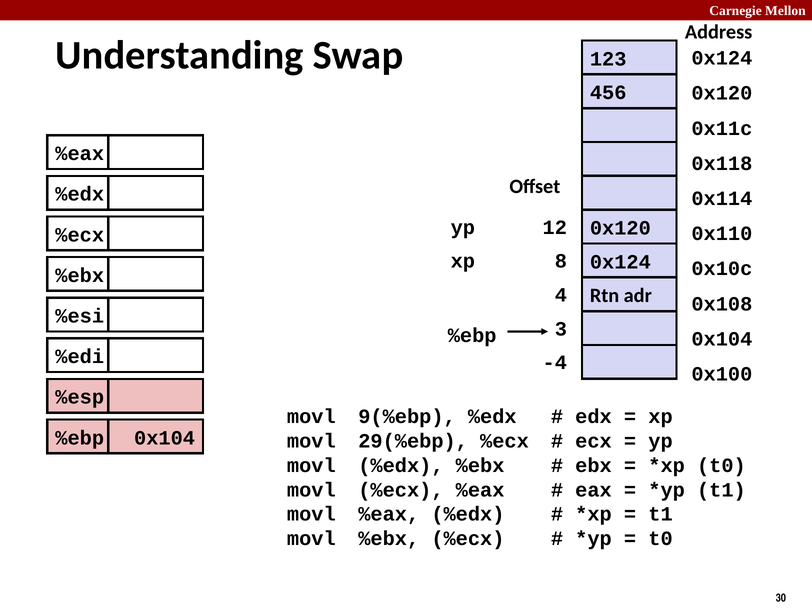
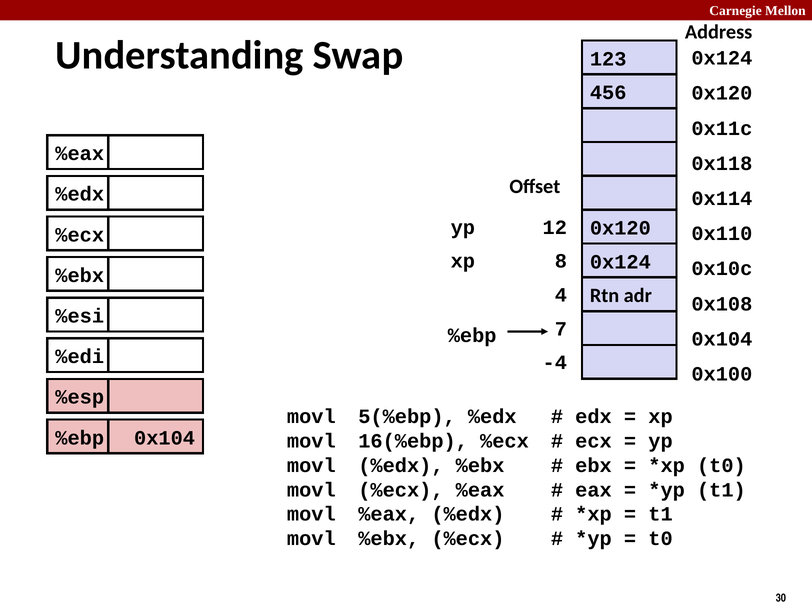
3: 3 -> 7
9(%ebp: 9(%ebp -> 5(%ebp
29(%ebp: 29(%ebp -> 16(%ebp
